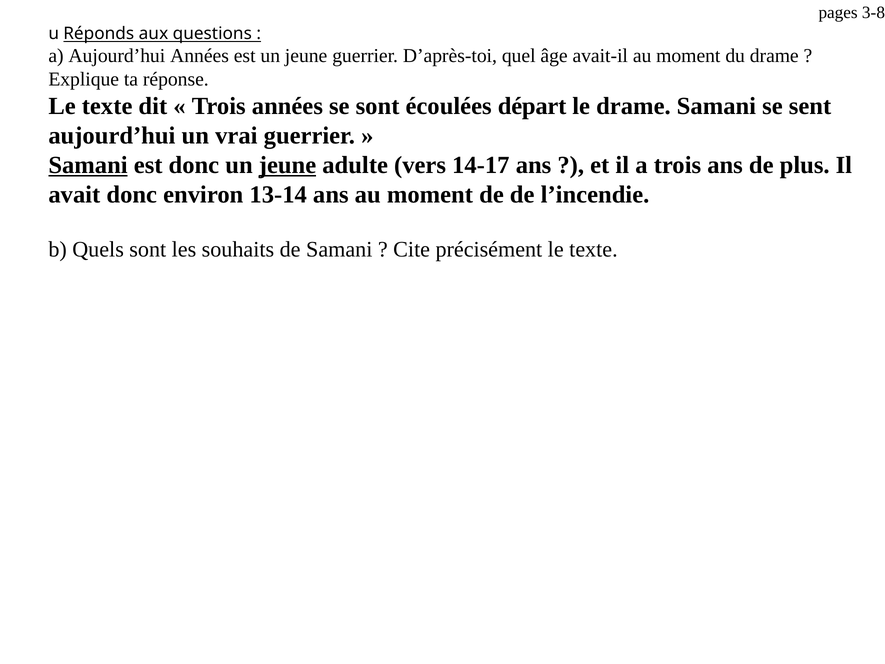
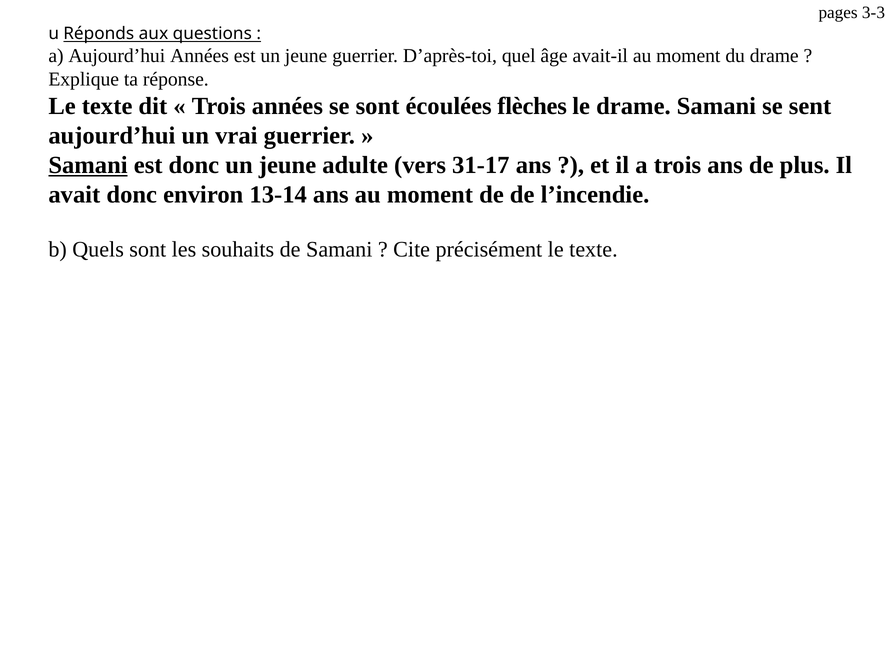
3-8: 3-8 -> 3-3
départ: départ -> flèches
jeune at (288, 165) underline: present -> none
14-17: 14-17 -> 31-17
